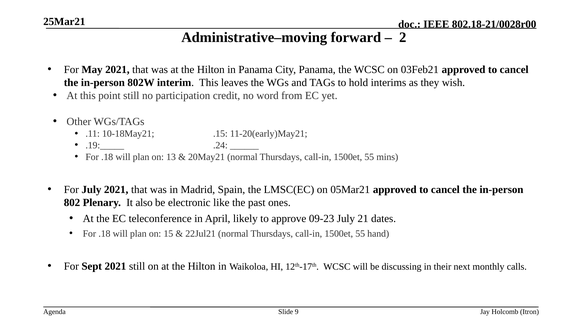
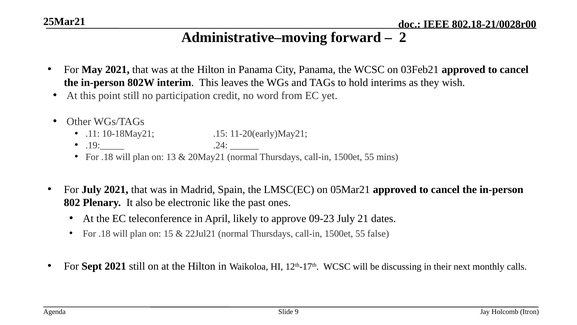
hand: hand -> false
